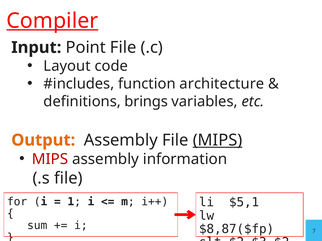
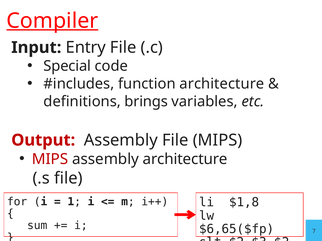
Point: Point -> Entry
Layout: Layout -> Special
Output colour: orange -> red
MIPS at (218, 140) underline: present -> none
assembly information: information -> architecture
$5,1: $5,1 -> $1,8
$8,87($fp: $8,87($fp -> $6,65($fp
